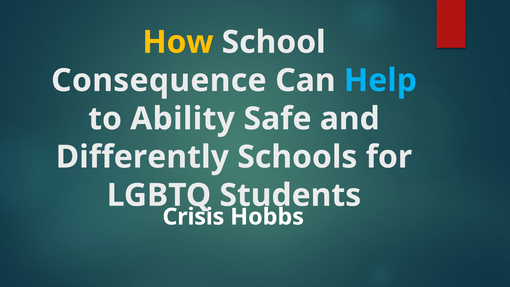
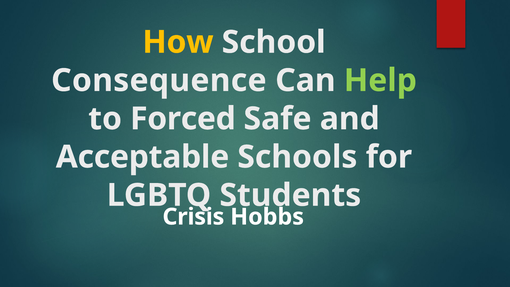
Help colour: light blue -> light green
Ability: Ability -> Forced
Differently: Differently -> Acceptable
